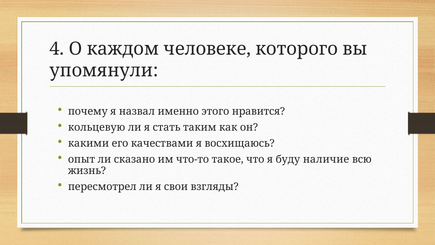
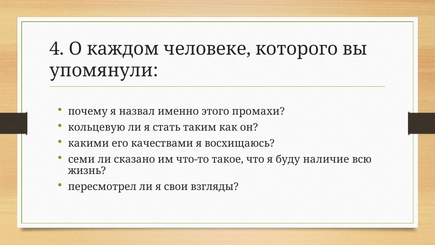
нравится: нравится -> промахи
опыт: опыт -> семи
